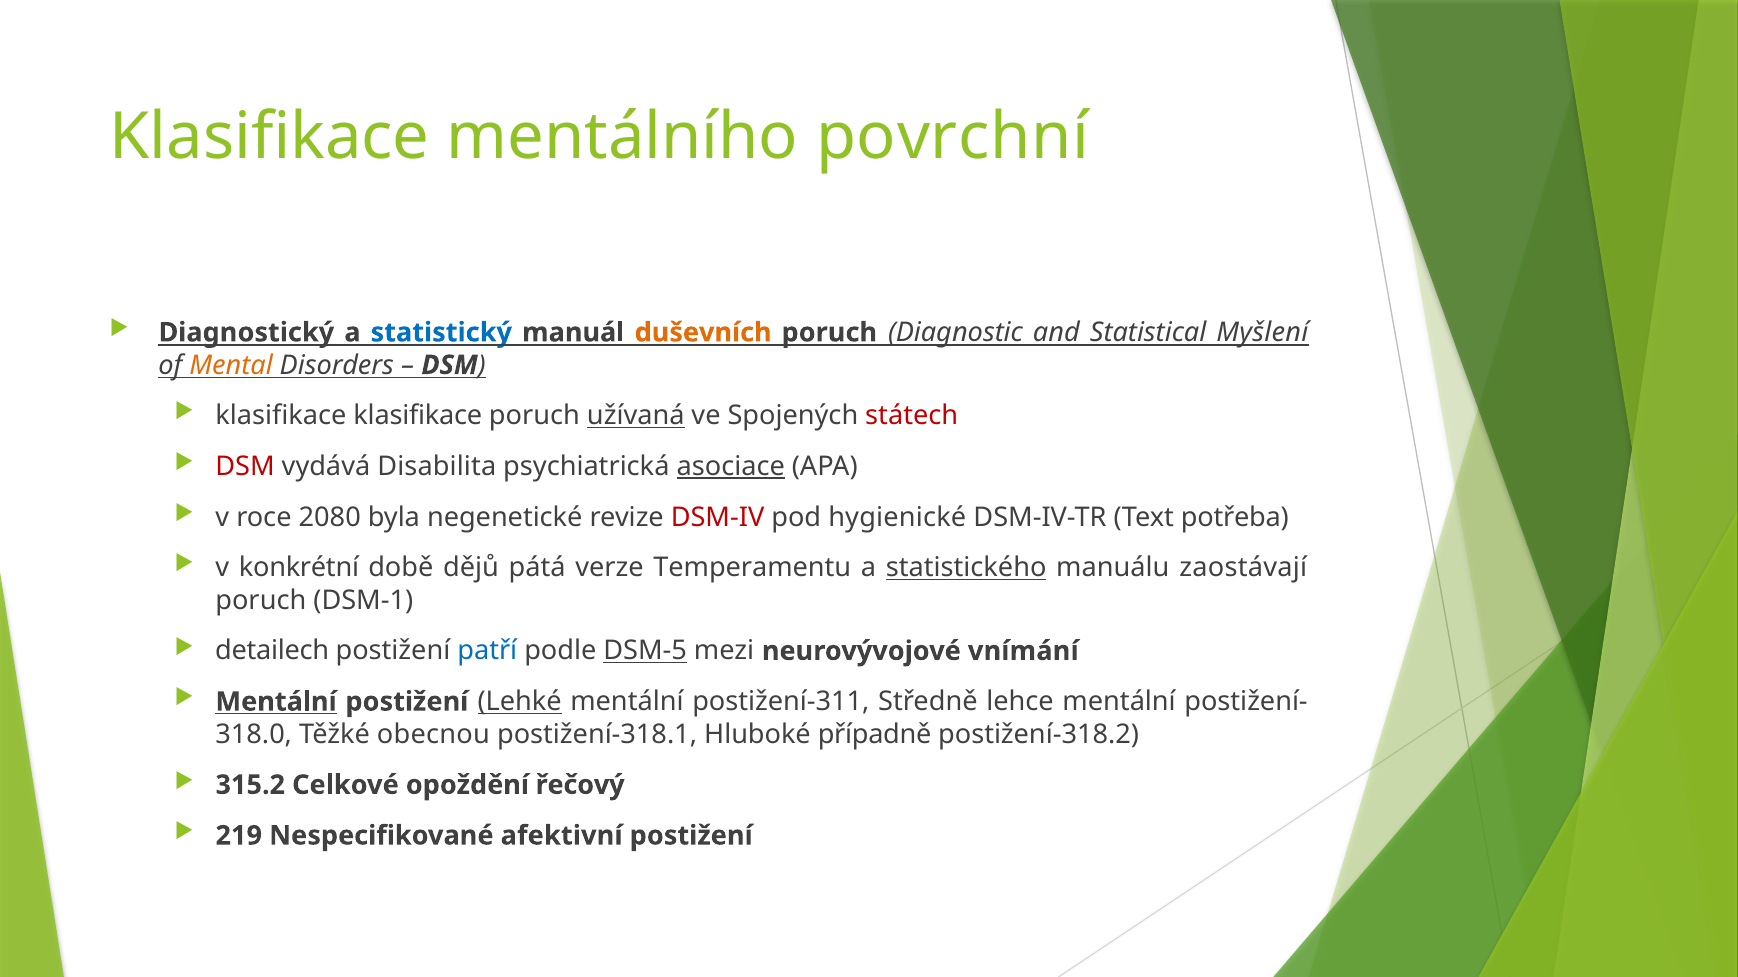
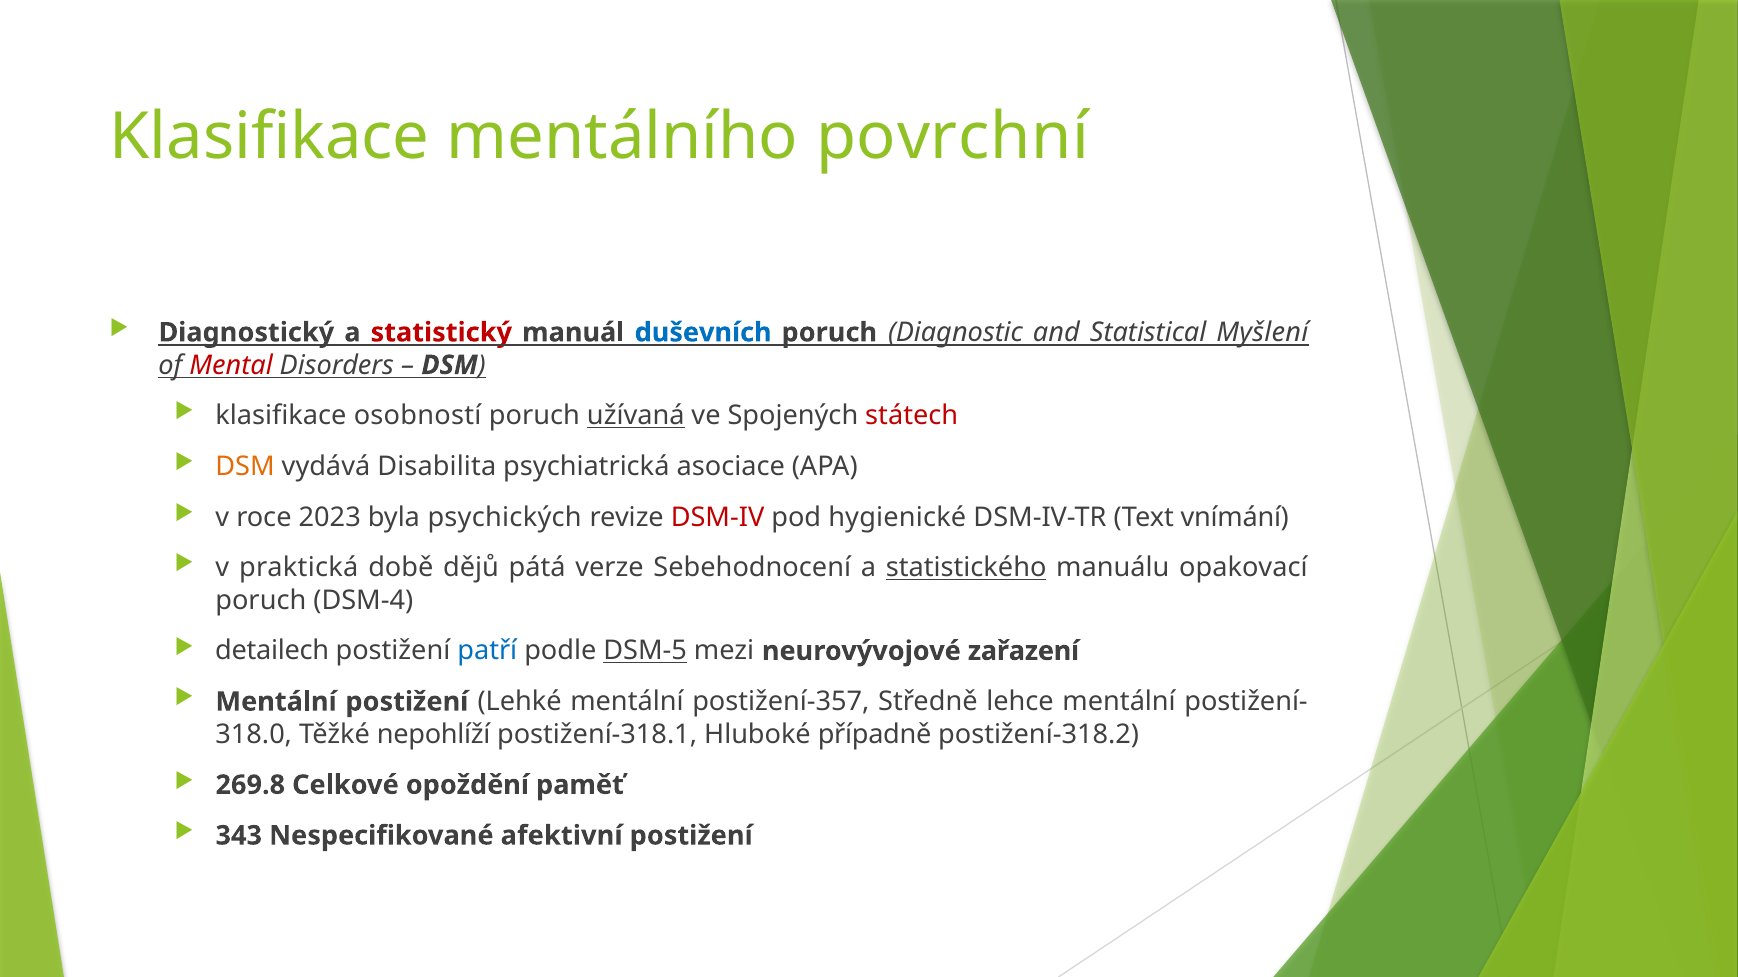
statistický colour: blue -> red
duševních colour: orange -> blue
Mental colour: orange -> red
klasifikace klasifikace: klasifikace -> osobností
DSM at (245, 467) colour: red -> orange
asociace underline: present -> none
2080: 2080 -> 2023
negenetické: negenetické -> psychických
potřeba: potřeba -> vnímání
konkrétní: konkrétní -> praktická
Temperamentu: Temperamentu -> Sebehodnocení
zaostávají: zaostávají -> opakovací
DSM-1: DSM-1 -> DSM-4
vnímání: vnímání -> zařazení
Mentální at (276, 702) underline: present -> none
Lehké underline: present -> none
postižení-311: postižení-311 -> postižení-357
obecnou: obecnou -> nepohlíží
315.2: 315.2 -> 269.8
řečový: řečový -> paměť
219: 219 -> 343
